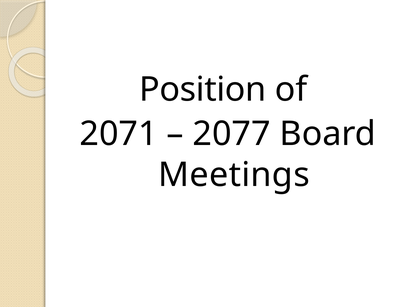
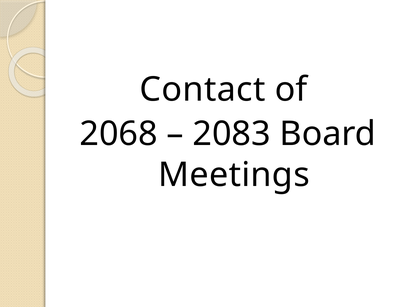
Position: Position -> Contact
2071: 2071 -> 2068
2077: 2077 -> 2083
